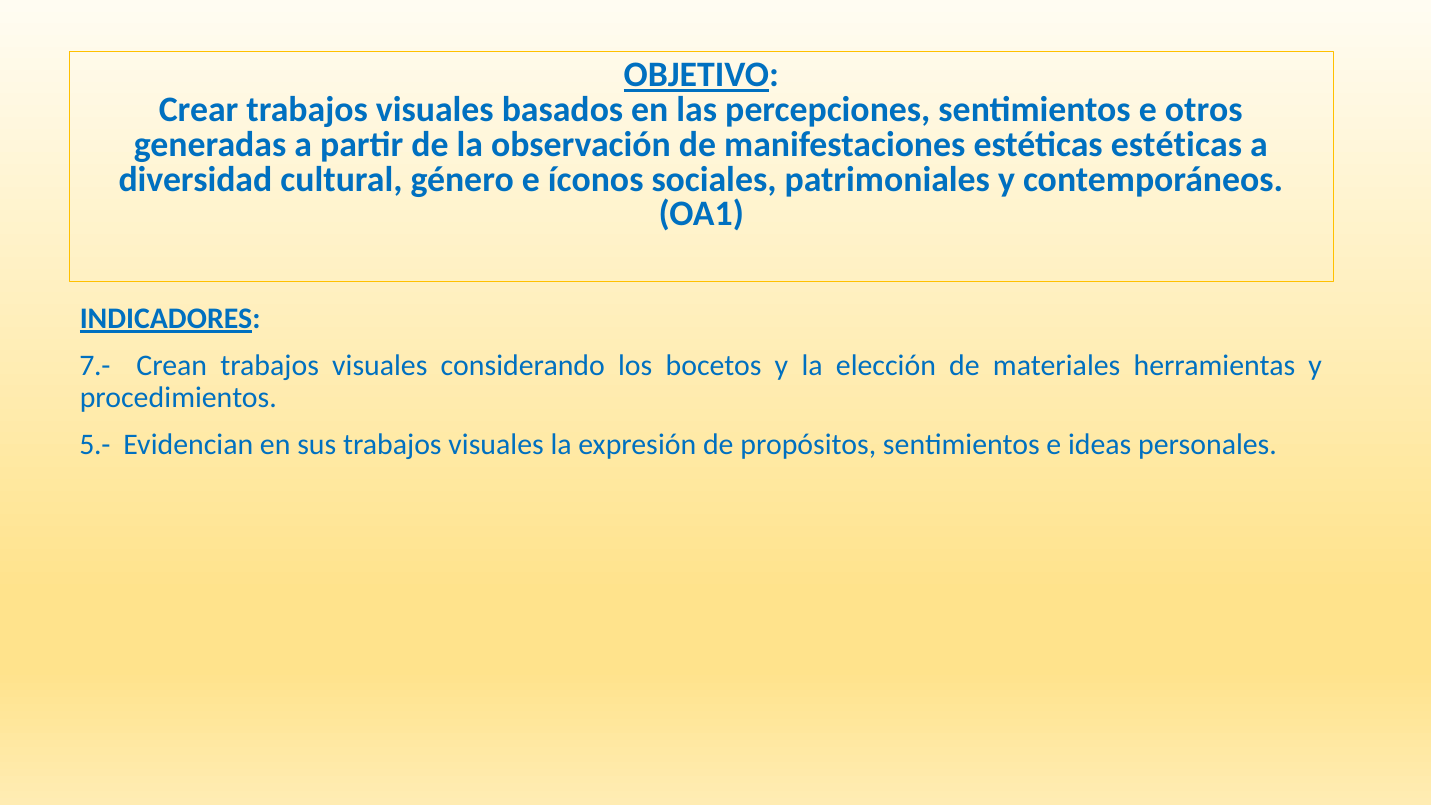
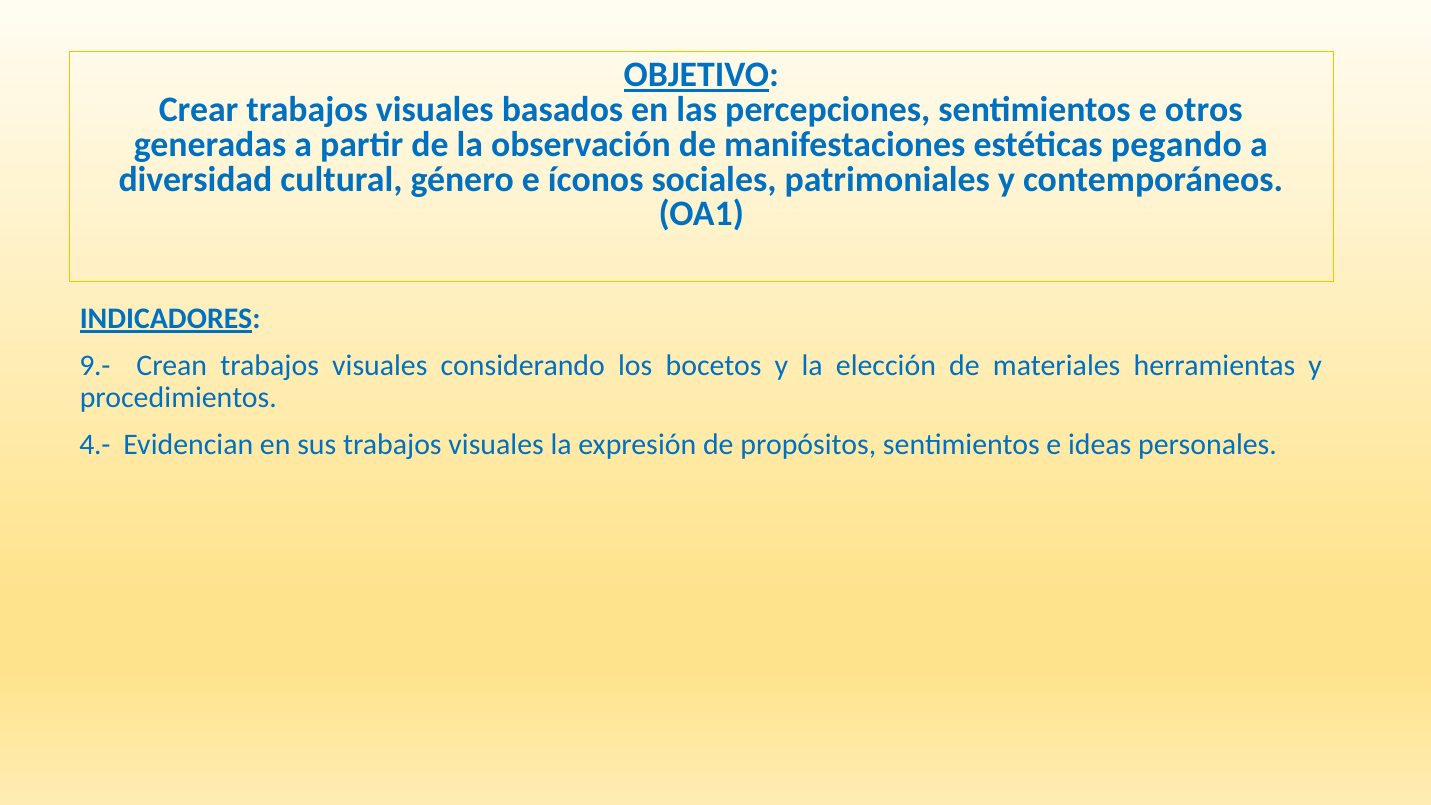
estéticas estéticas: estéticas -> pegando
7.-: 7.- -> 9.-
5.-: 5.- -> 4.-
